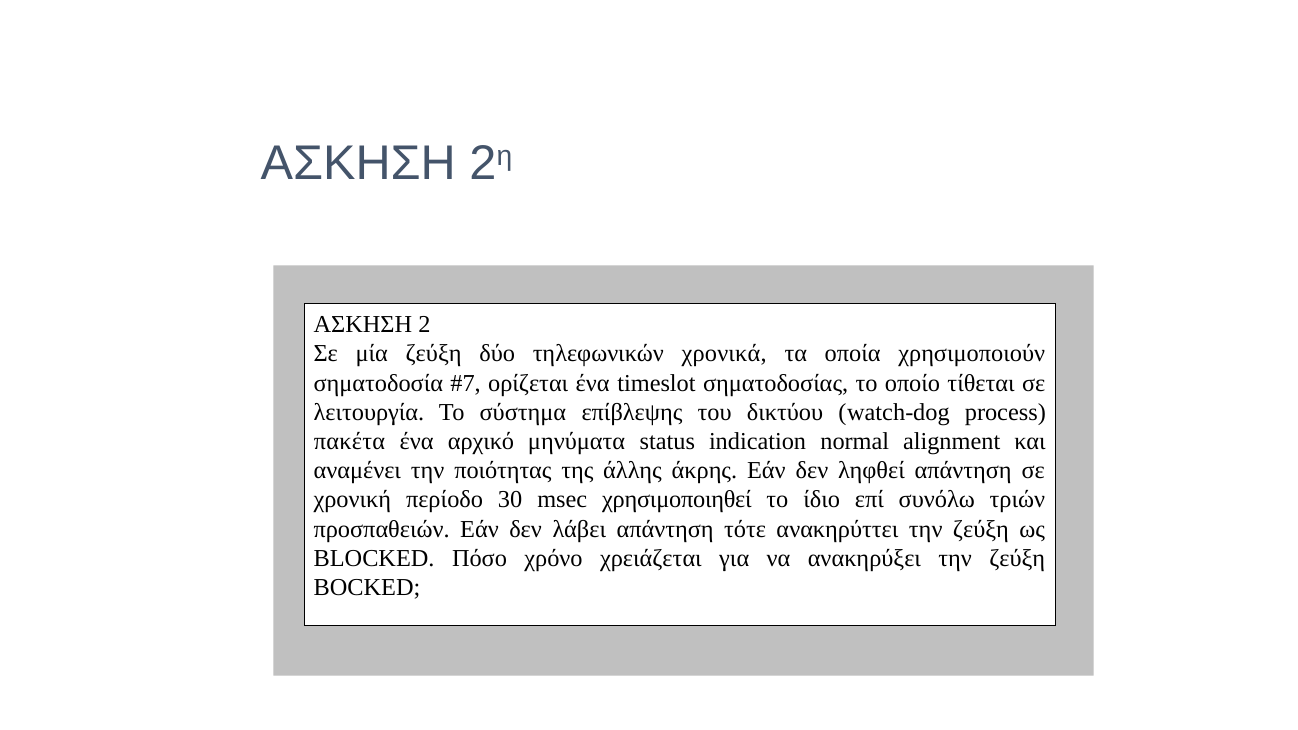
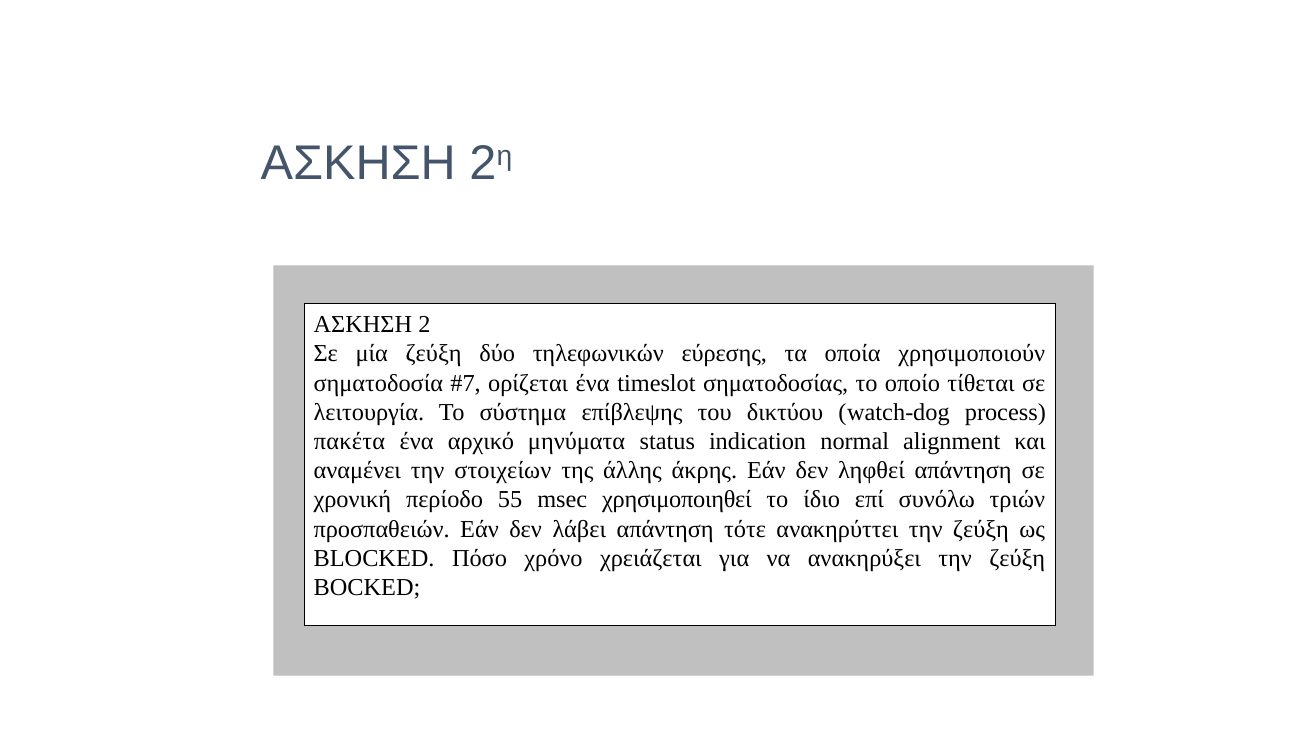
χρονικά: χρονικά -> εύρεσης
ποιότητας: ποιότητας -> στοιχείων
30: 30 -> 55
